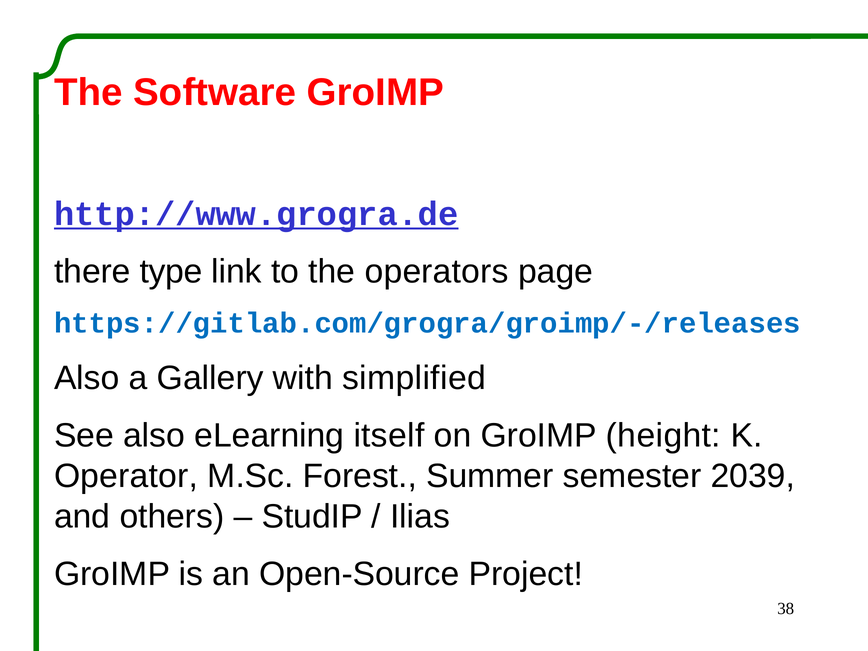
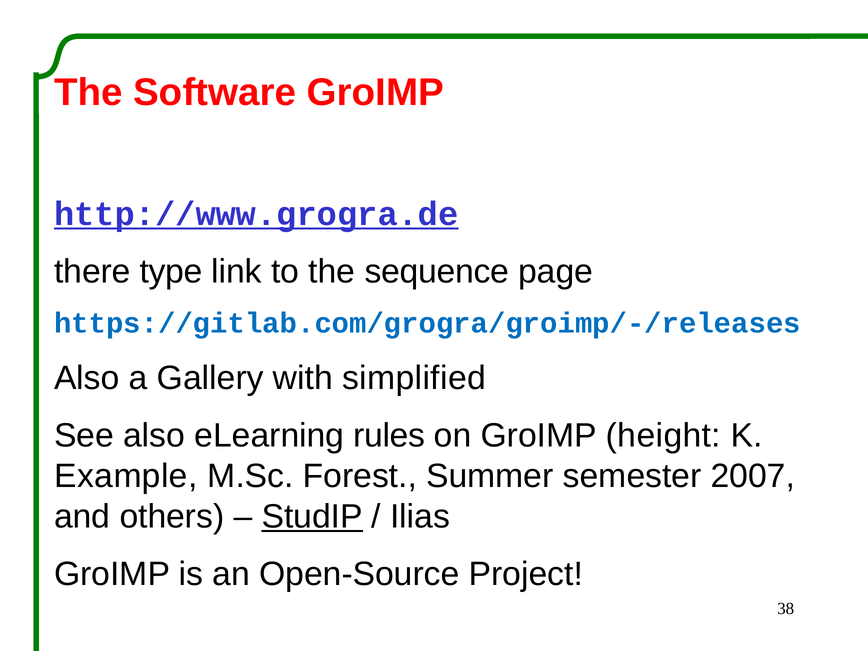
operators: operators -> sequence
itself: itself -> rules
Operator: Operator -> Example
2039: 2039 -> 2007
StudIP underline: none -> present
